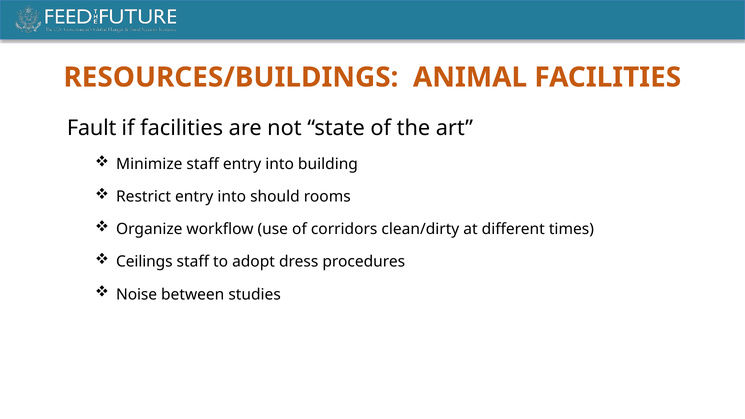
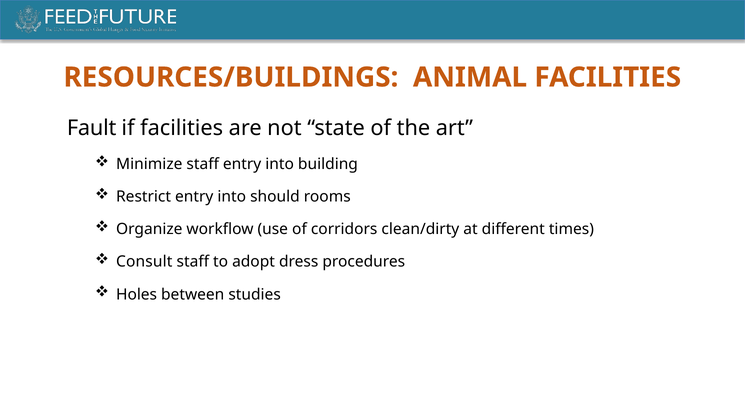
Ceilings: Ceilings -> Consult
Noise: Noise -> Holes
